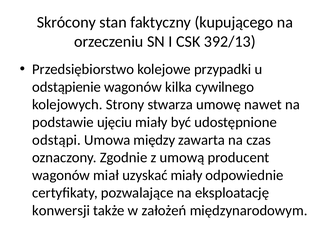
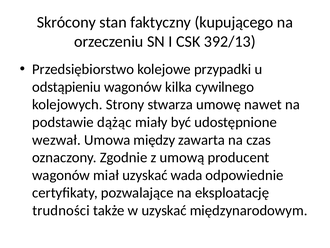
odstąpienie: odstąpienie -> odstąpieniu
ujęciu: ujęciu -> dążąc
odstąpi: odstąpi -> wezwał
uzyskać miały: miały -> wada
konwersji: konwersji -> trudności
w założeń: założeń -> uzyskać
